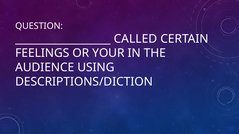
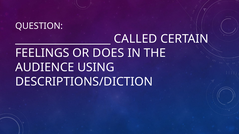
YOUR: YOUR -> DOES
